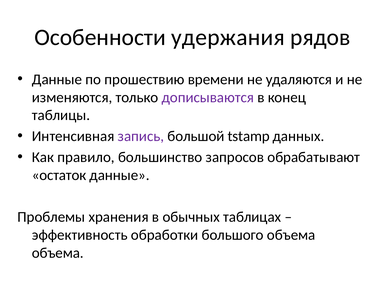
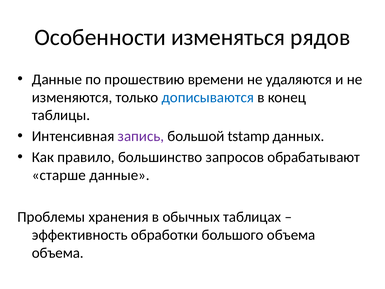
удержания: удержания -> изменяться
дописываются colour: purple -> blue
остаток: остаток -> старше
